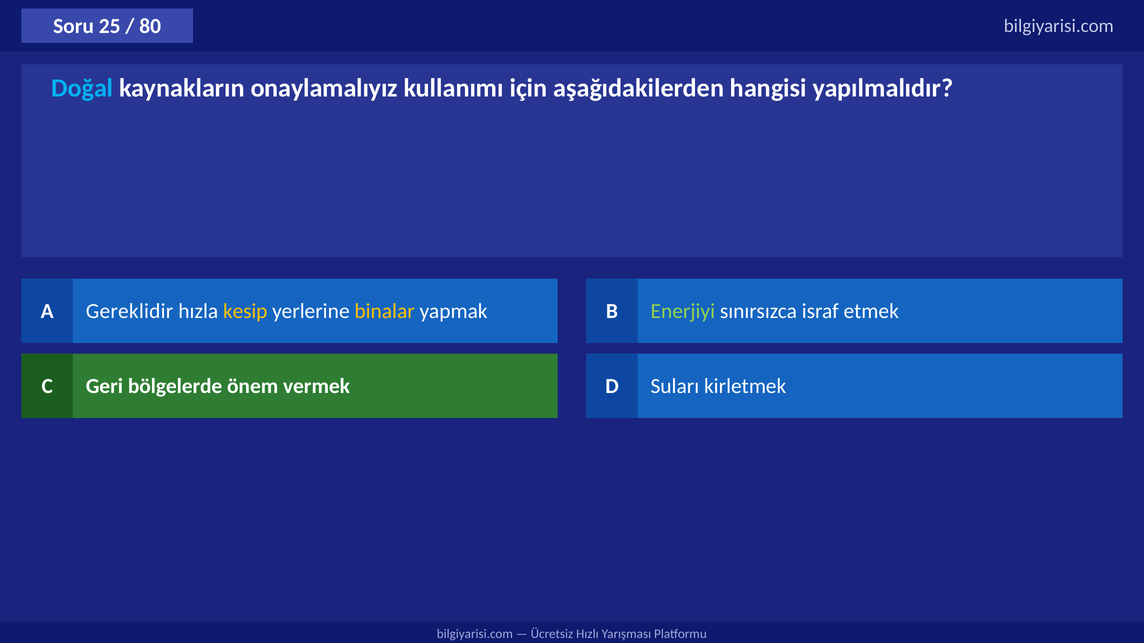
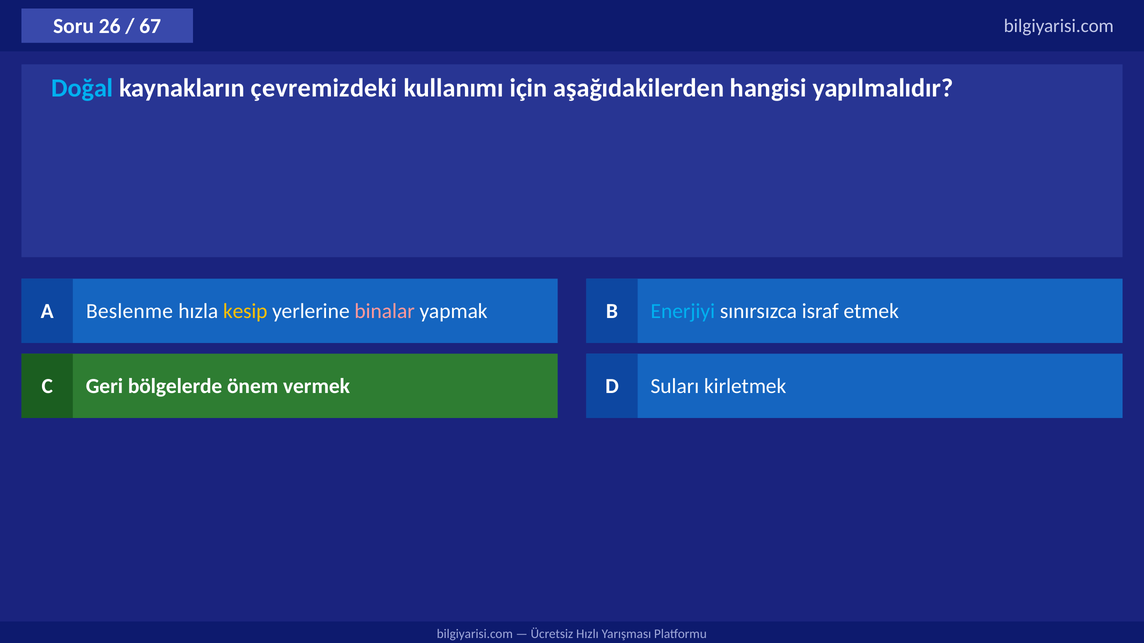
25: 25 -> 26
80: 80 -> 67
onaylamalıyız: onaylamalıyız -> çevremizdeki
Gereklidir: Gereklidir -> Beslenme
binalar colour: yellow -> pink
Enerjiyi colour: light green -> light blue
